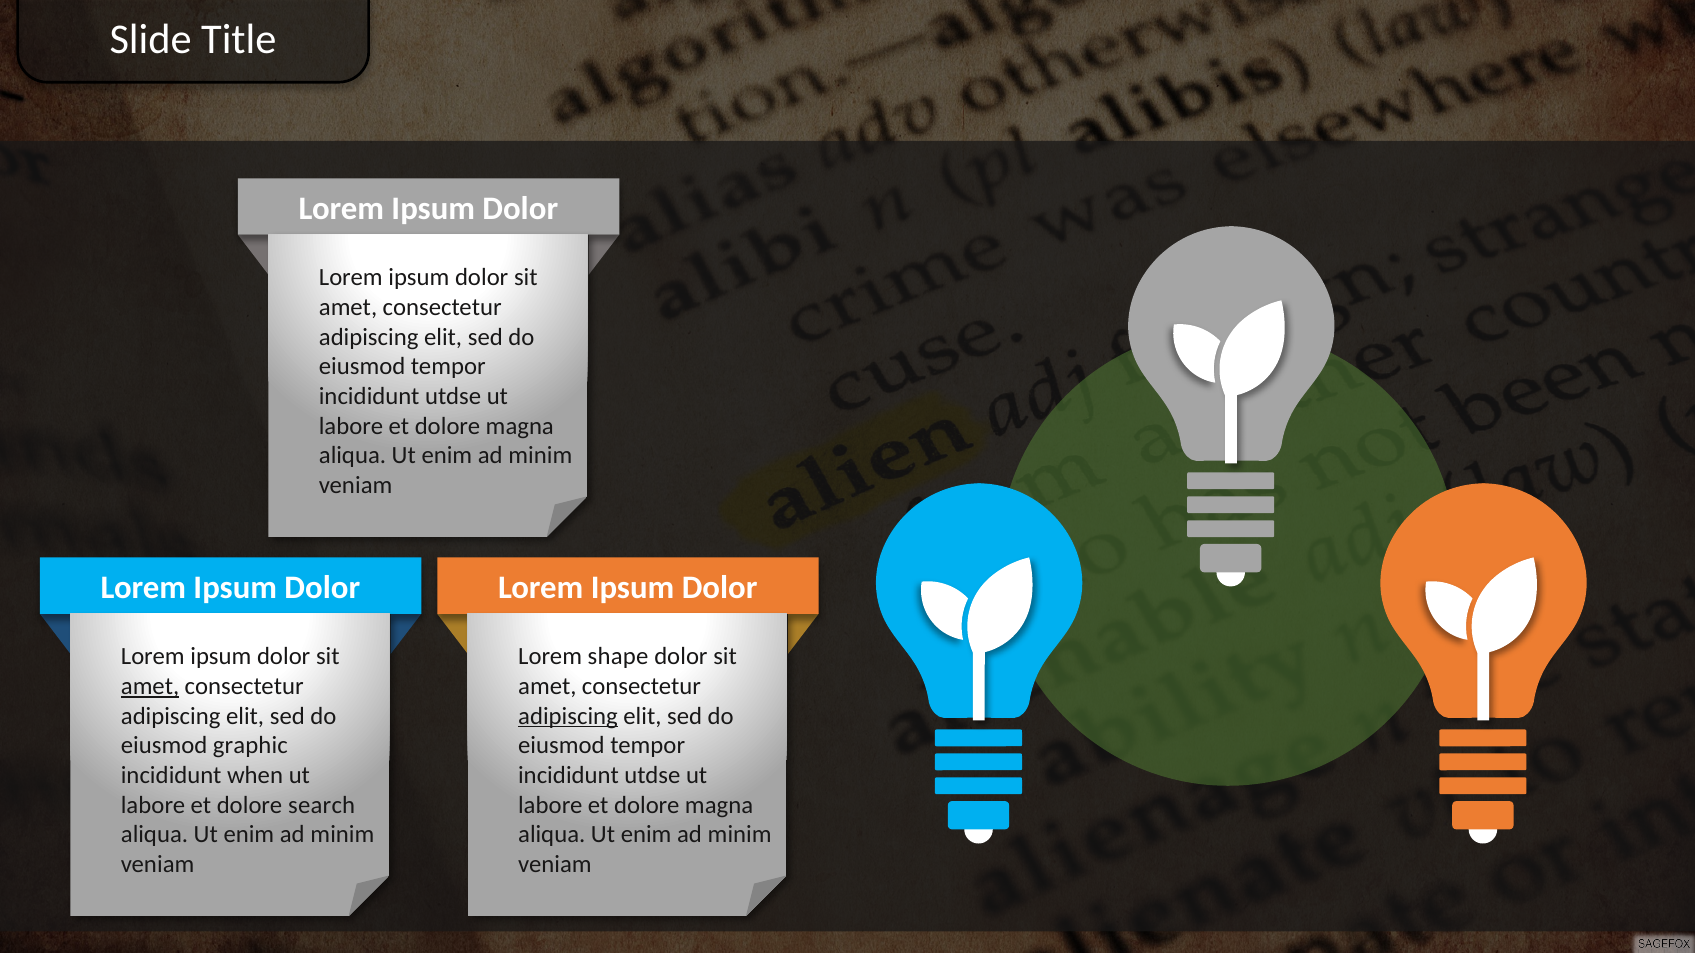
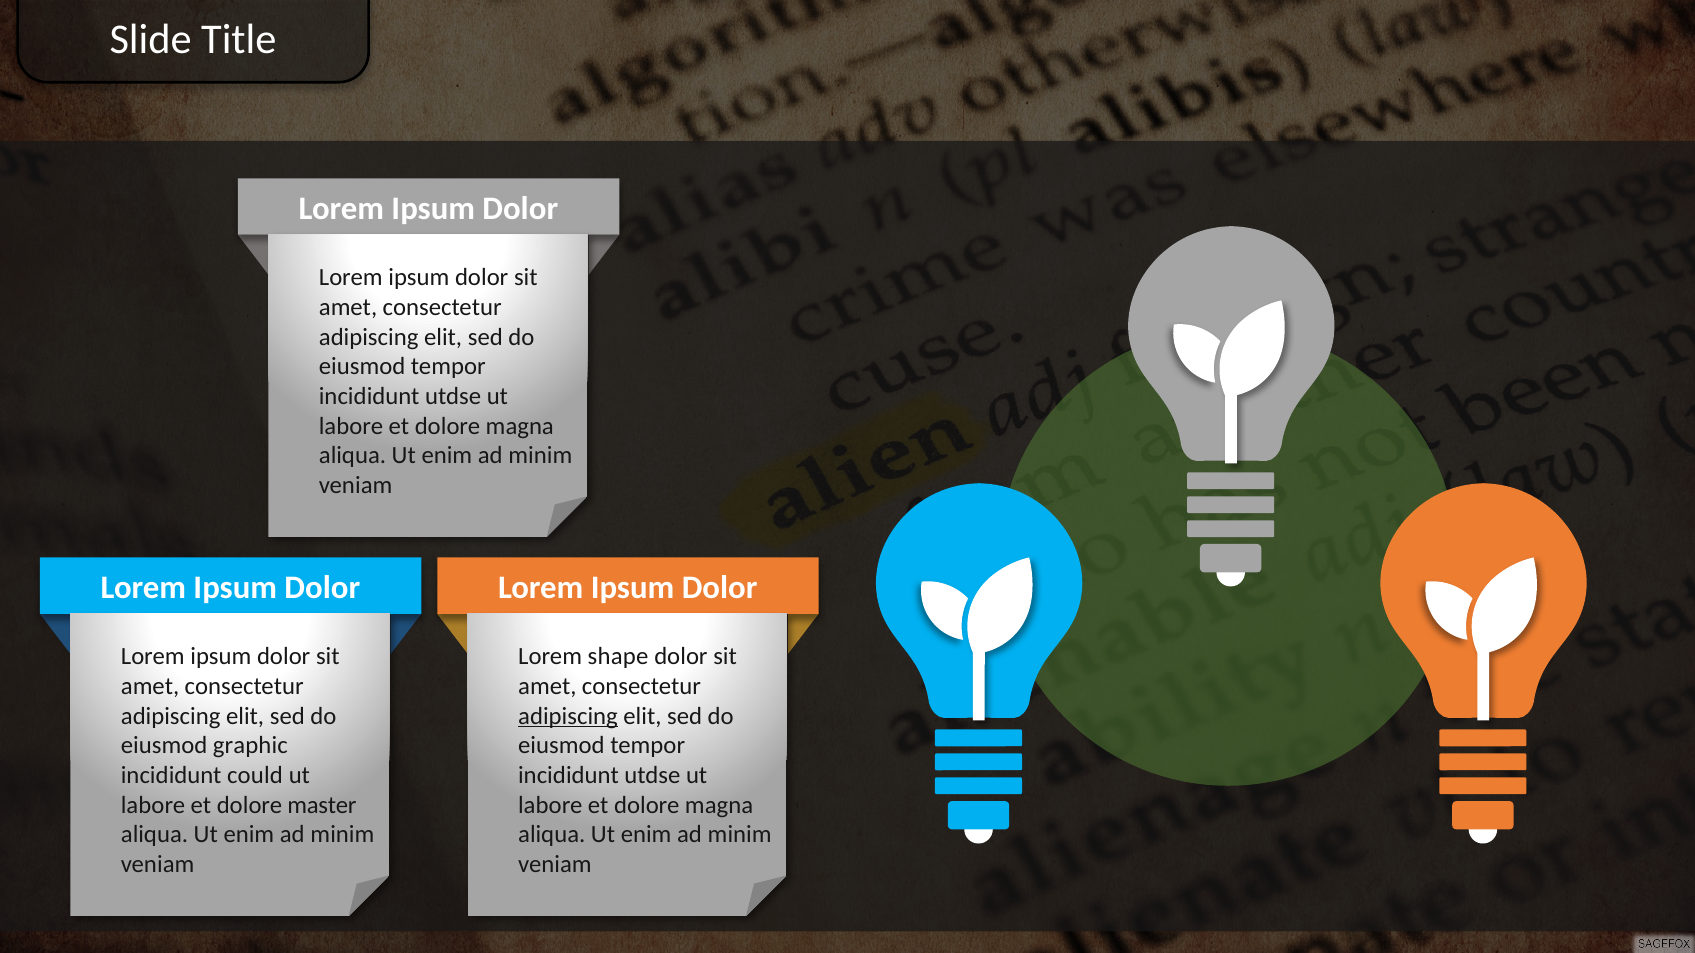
amet at (150, 687) underline: present -> none
when: when -> could
search: search -> master
